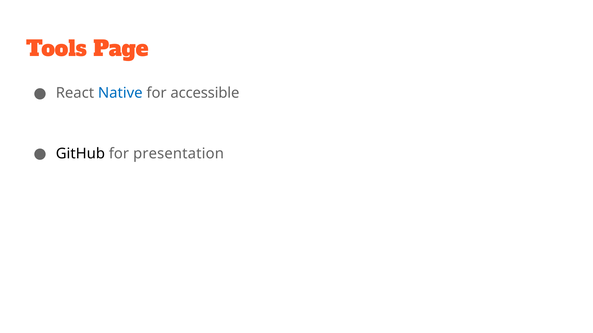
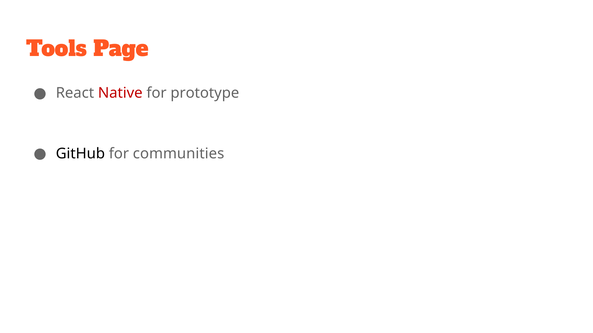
Native colour: blue -> red
accessible: accessible -> prototype
presentation: presentation -> communities
